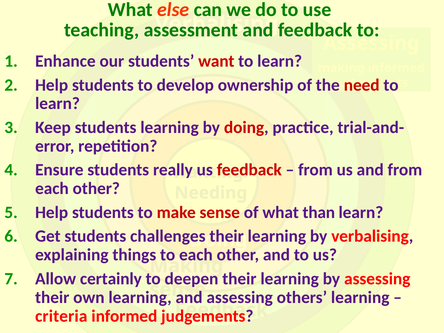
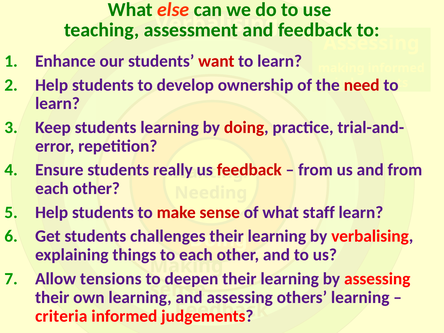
than: than -> staff
certainly: certainly -> tensions
